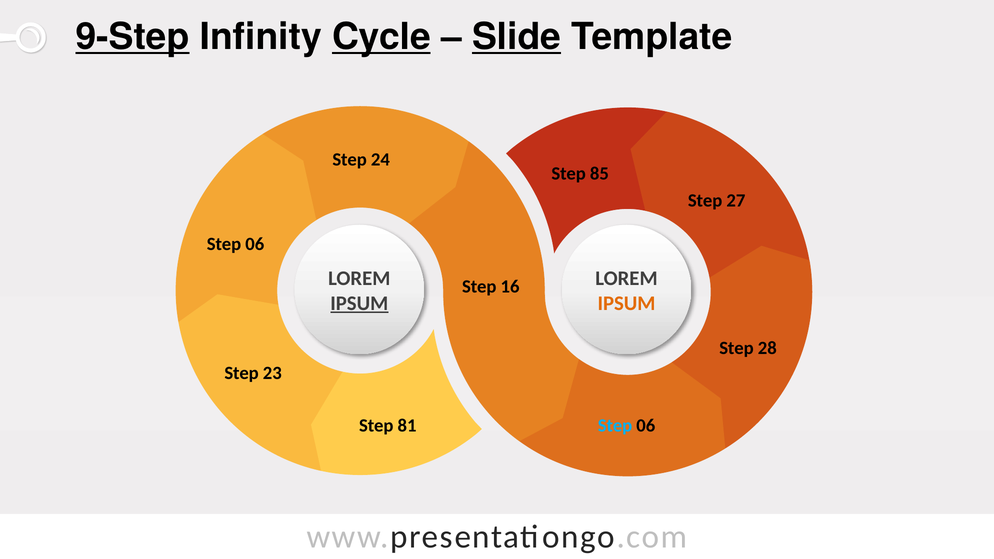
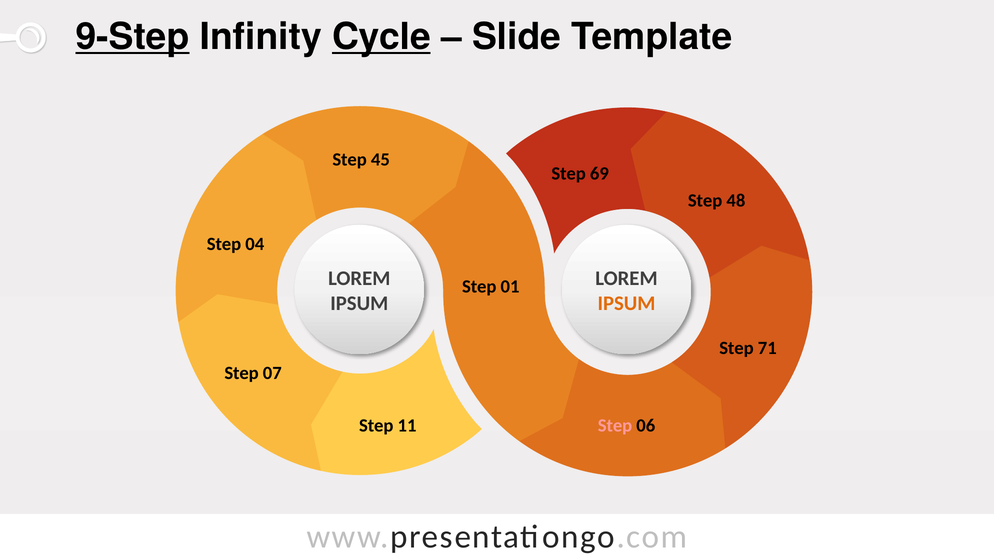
Slide underline: present -> none
24: 24 -> 45
85: 85 -> 69
27: 27 -> 48
06 at (255, 244): 06 -> 04
16: 16 -> 01
IPSUM at (359, 303) underline: present -> none
28: 28 -> 71
23: 23 -> 07
81: 81 -> 11
Step at (615, 426) colour: light blue -> pink
